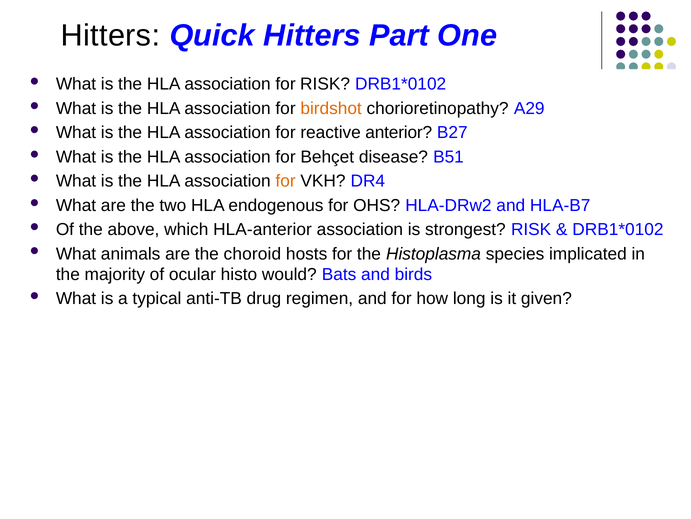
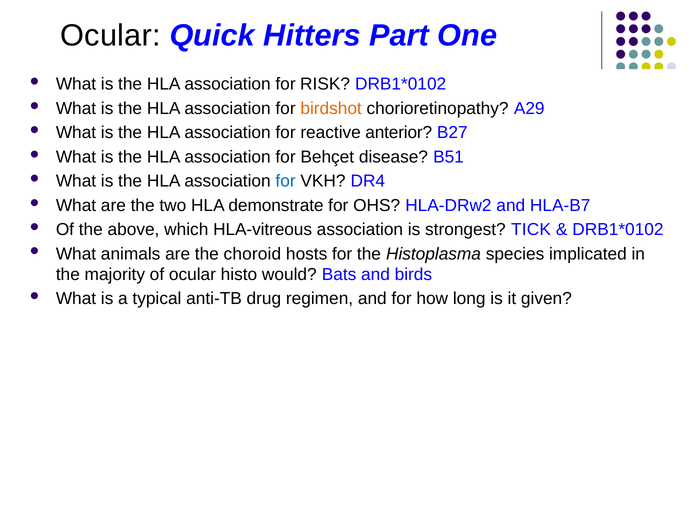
Hitters at (110, 35): Hitters -> Ocular
for at (286, 181) colour: orange -> blue
endogenous: endogenous -> demonstrate
HLA-anterior: HLA-anterior -> HLA-vitreous
strongest RISK: RISK -> TICK
